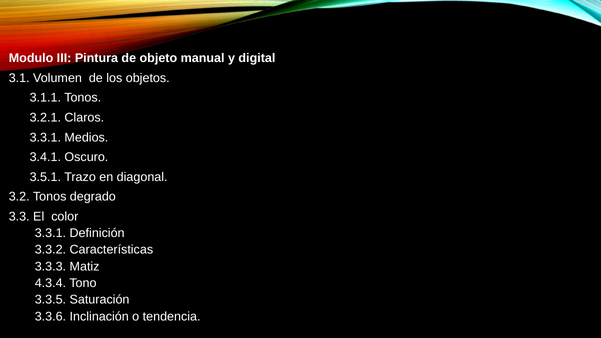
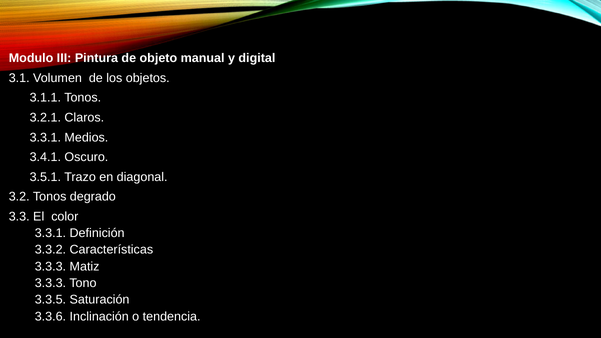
4.3.4 at (50, 283): 4.3.4 -> 3.3.3
